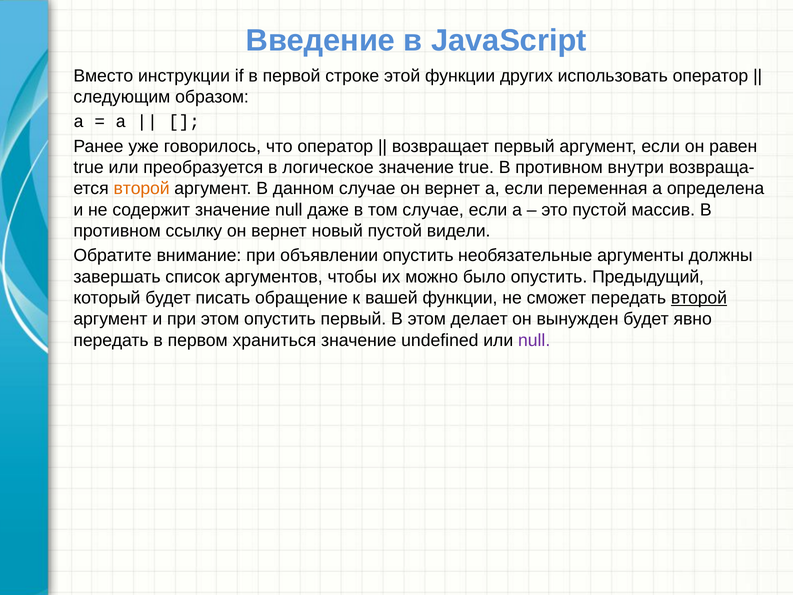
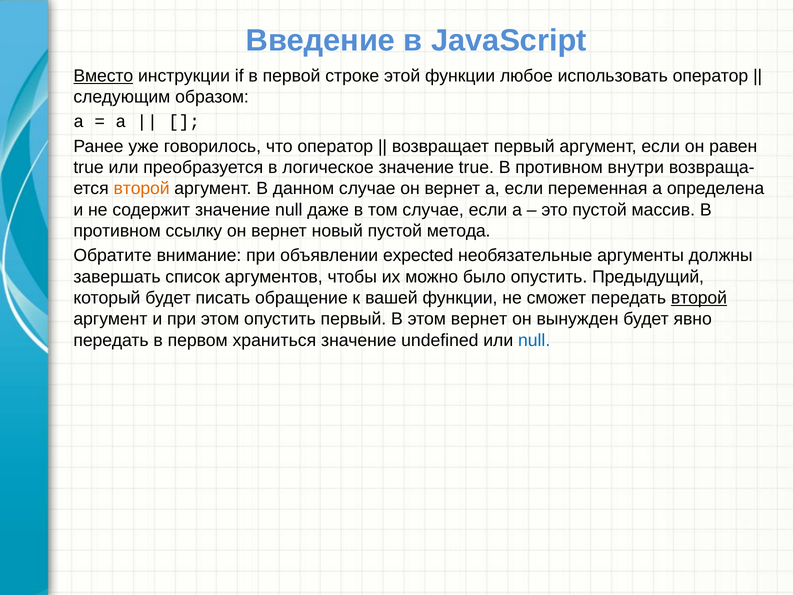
Вместо underline: none -> present
других: других -> любое
видели: видели -> метода
объявлении опустить: опустить -> expected
этом делает: делает -> вернет
null at (534, 340) colour: purple -> blue
